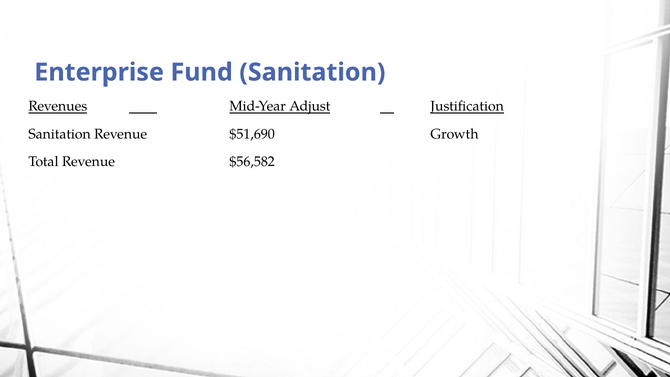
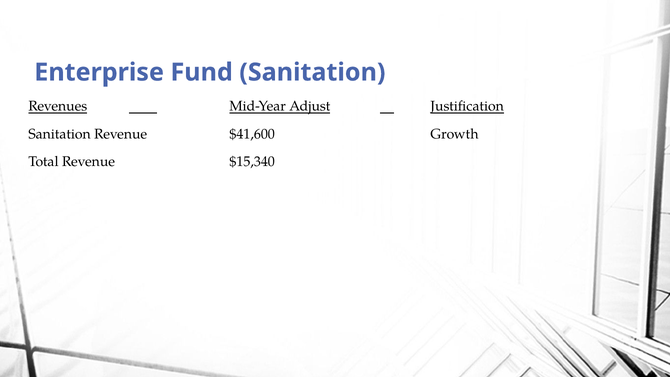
$51,690: $51,690 -> $41,600
$56,582: $56,582 -> $15,340
